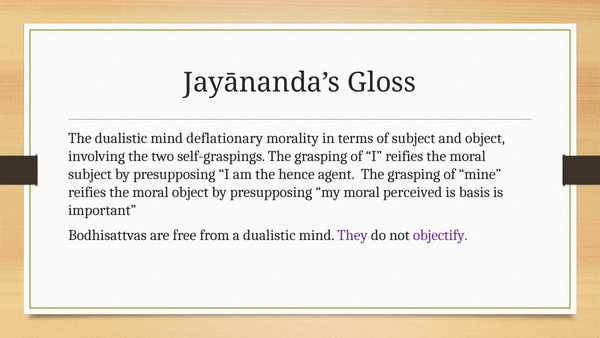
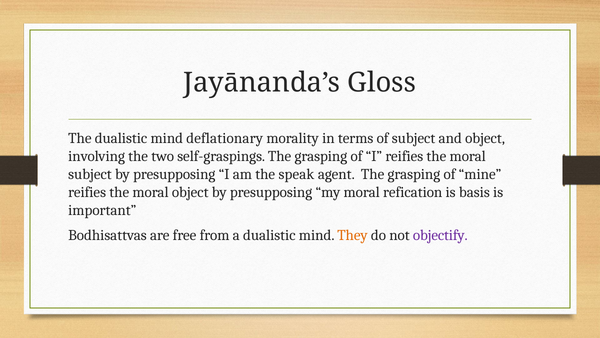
hence: hence -> speak
perceived: perceived -> refication
They colour: purple -> orange
